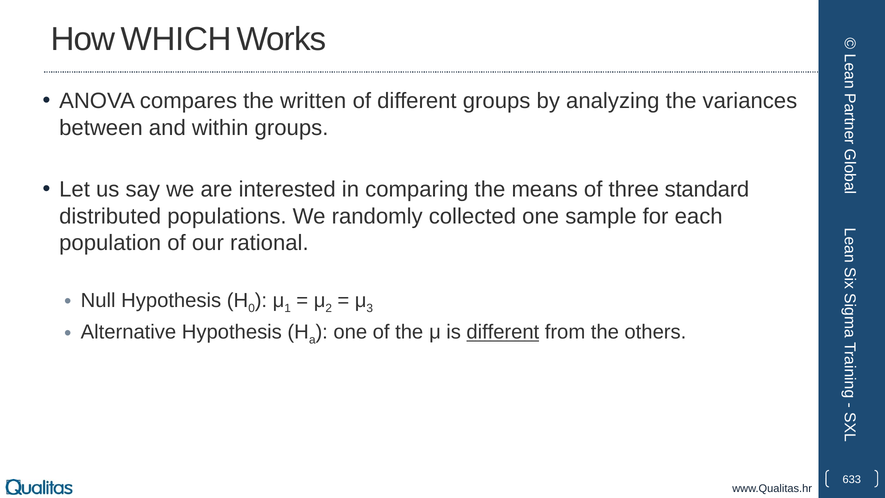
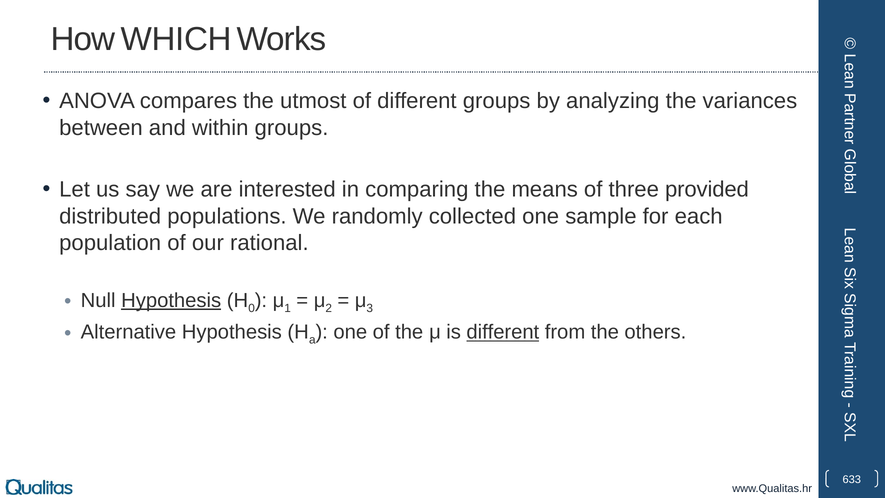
written: written -> utmost
standard: standard -> provided
Hypothesis at (171, 300) underline: none -> present
